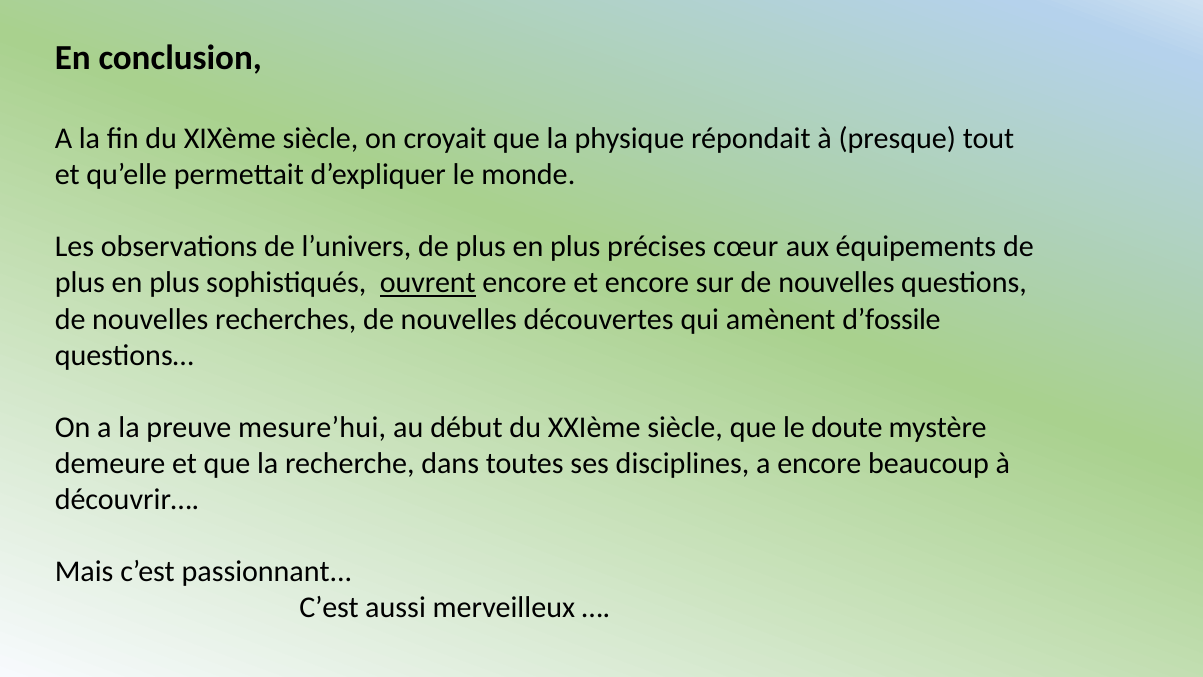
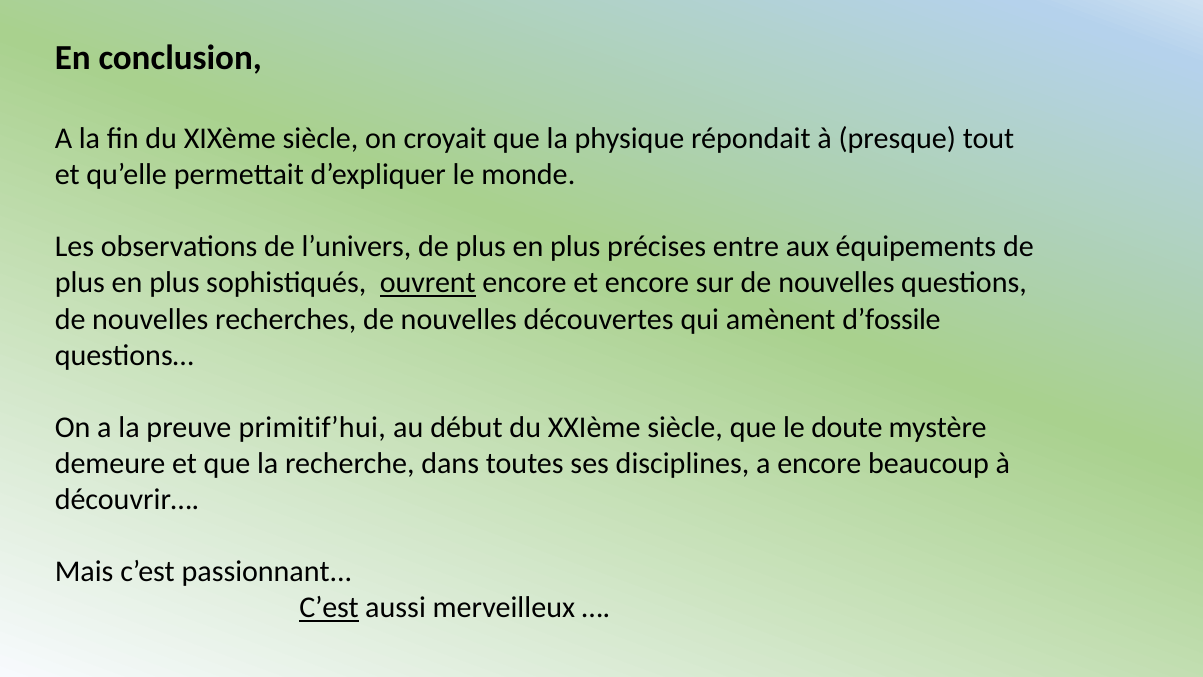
cœur: cœur -> entre
mesure’hui: mesure’hui -> primitif’hui
C’est at (329, 608) underline: none -> present
